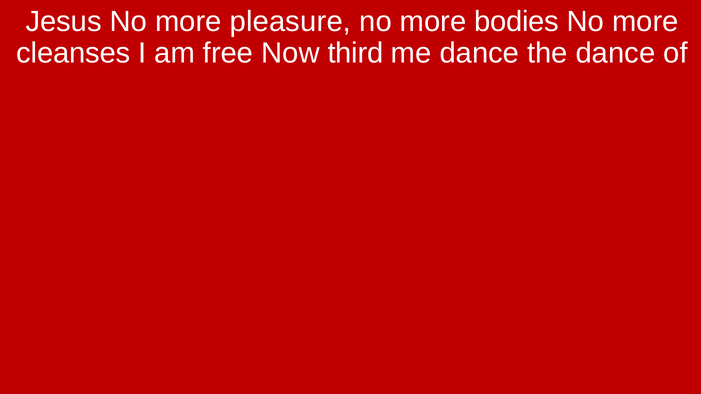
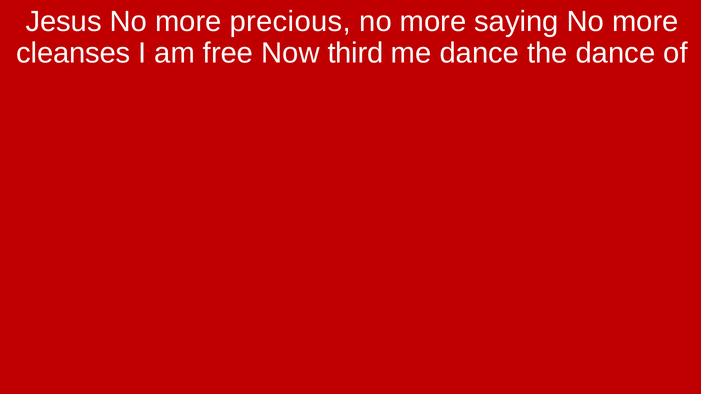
pleasure: pleasure -> precious
bodies: bodies -> saying
